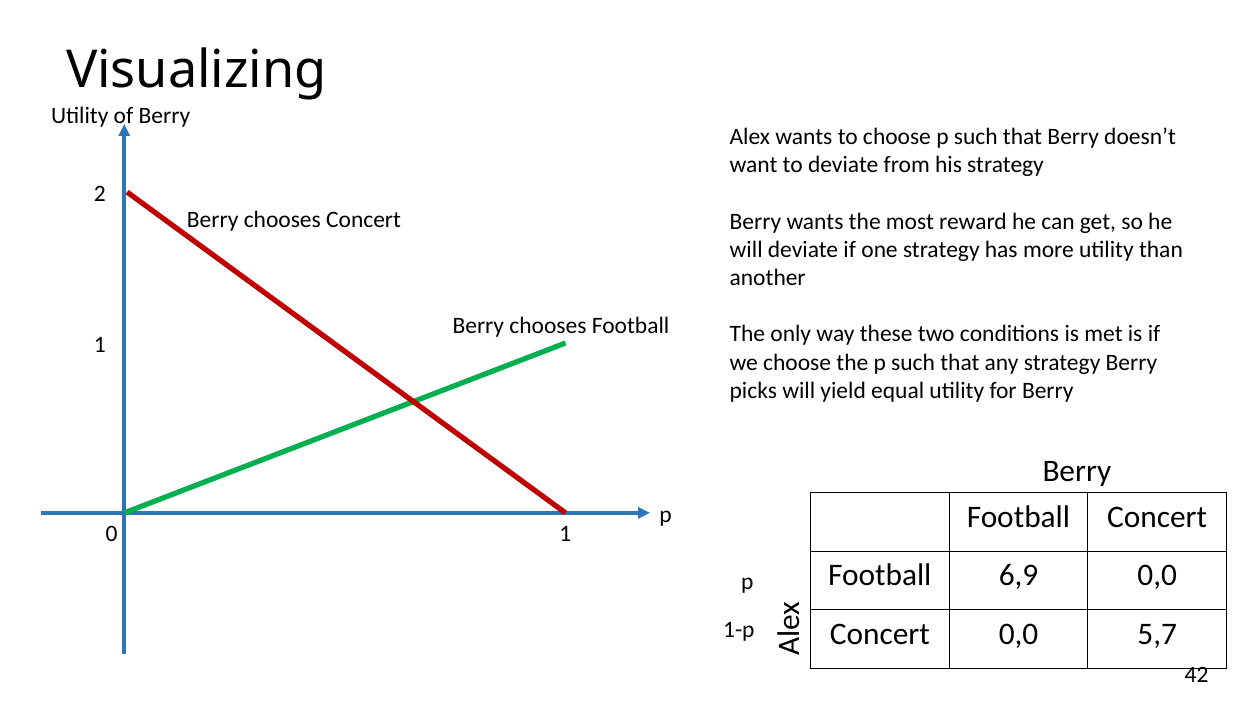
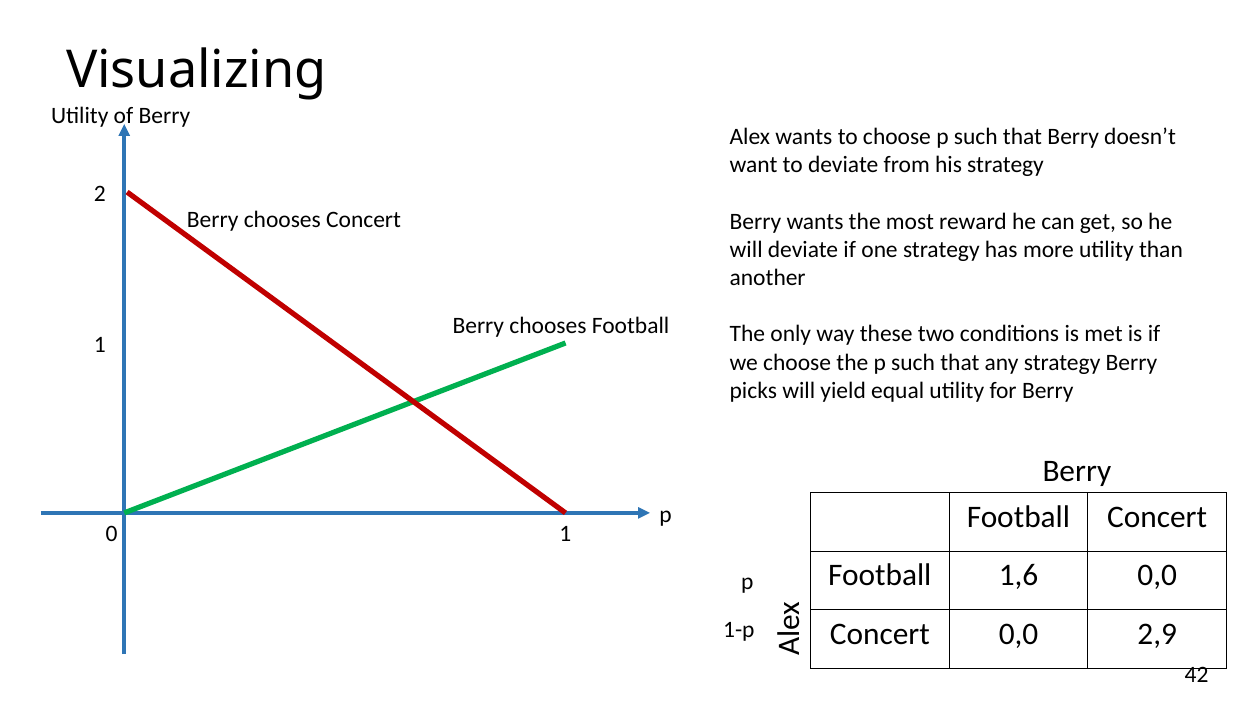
6,9: 6,9 -> 1,6
5,7: 5,7 -> 2,9
